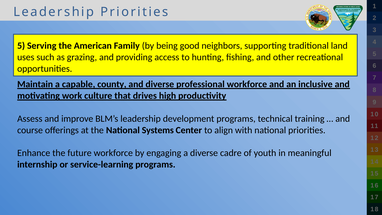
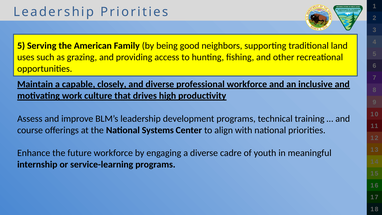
county: county -> closely
